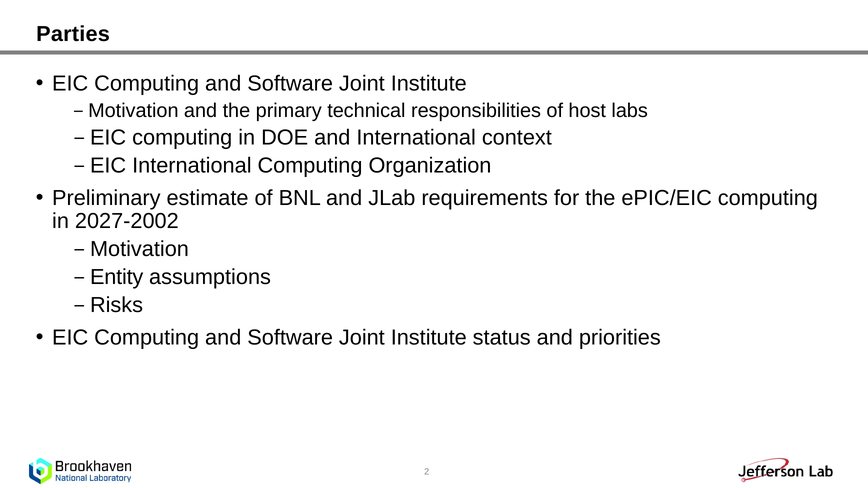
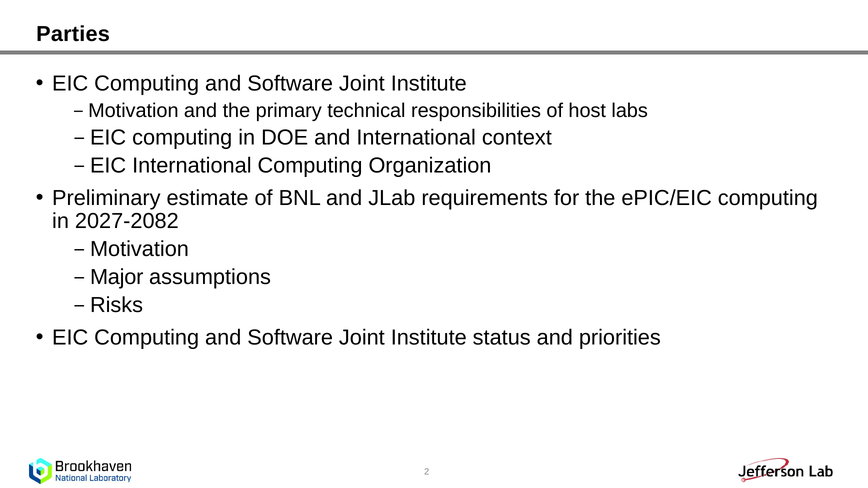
2027-2002: 2027-2002 -> 2027-2082
Entity: Entity -> Major
